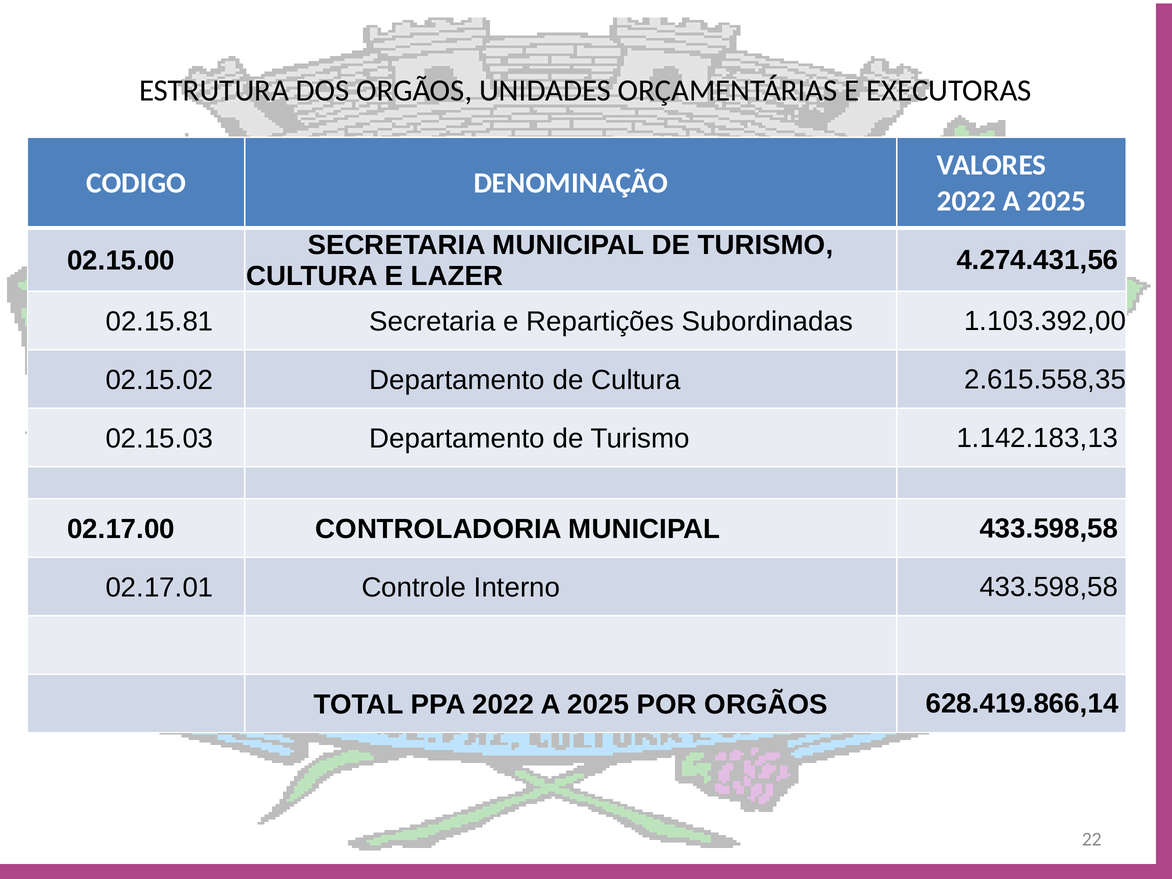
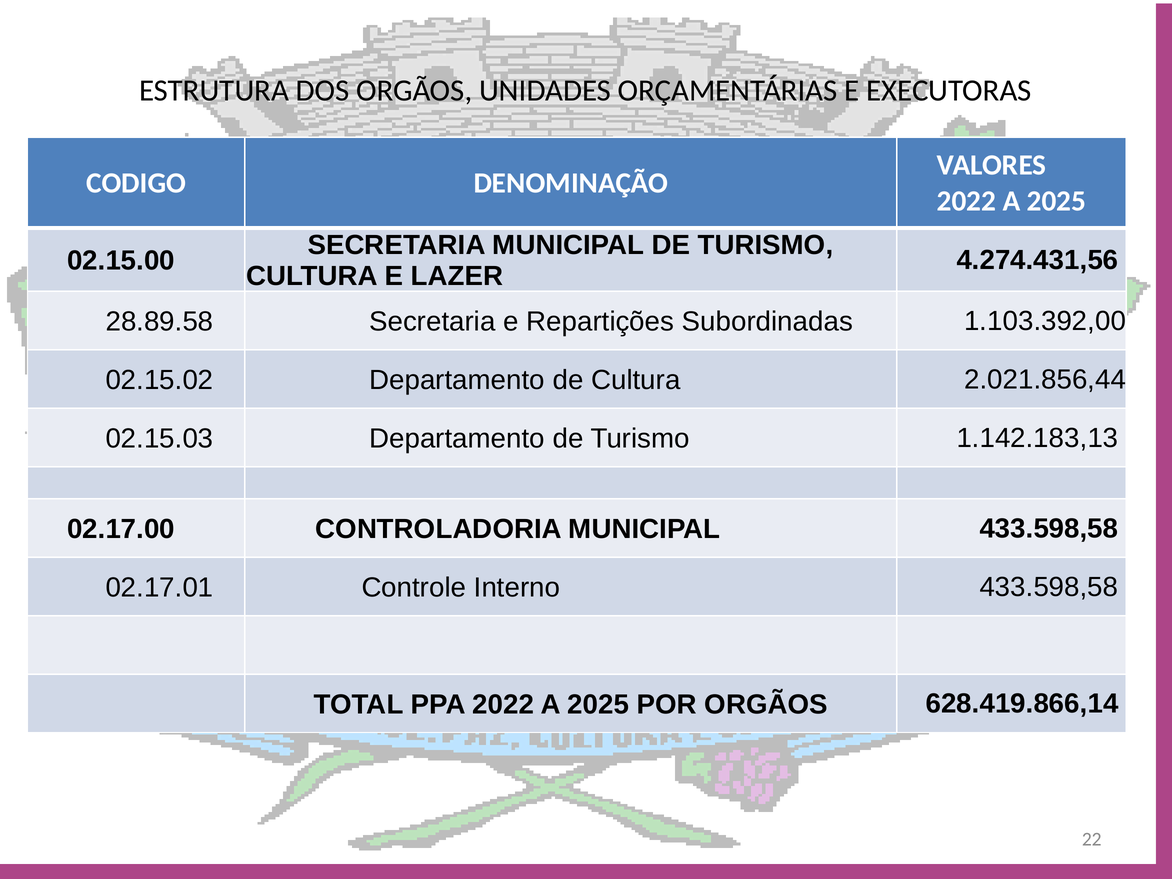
02.15.81: 02.15.81 -> 28.89.58
2.615.558,35: 2.615.558,35 -> 2.021.856,44
